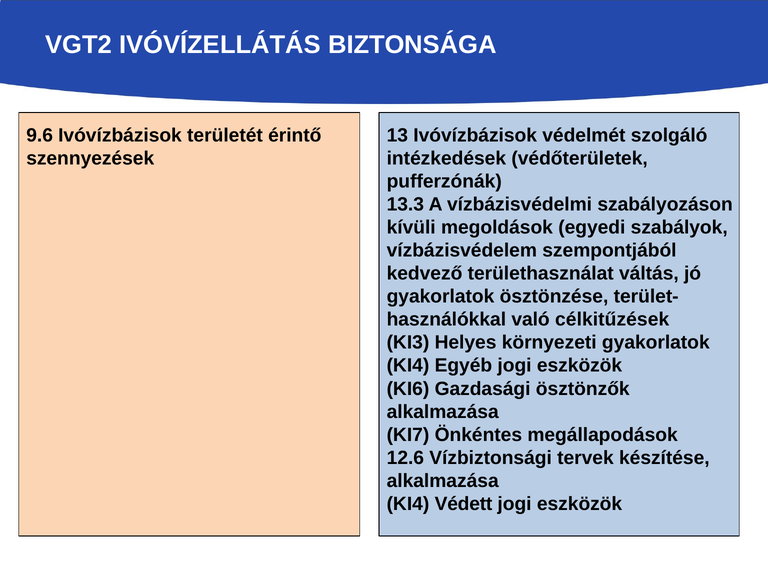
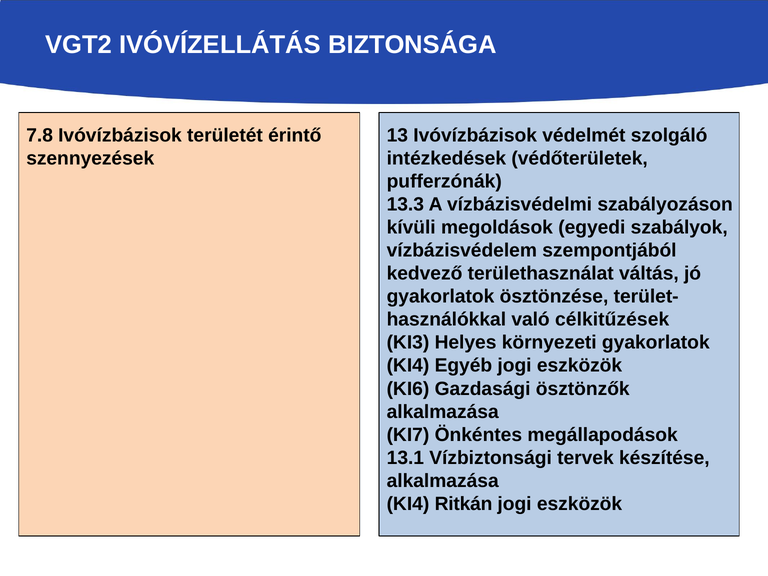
9.6: 9.6 -> 7.8
12.6: 12.6 -> 13.1
Védett: Védett -> Ritkán
